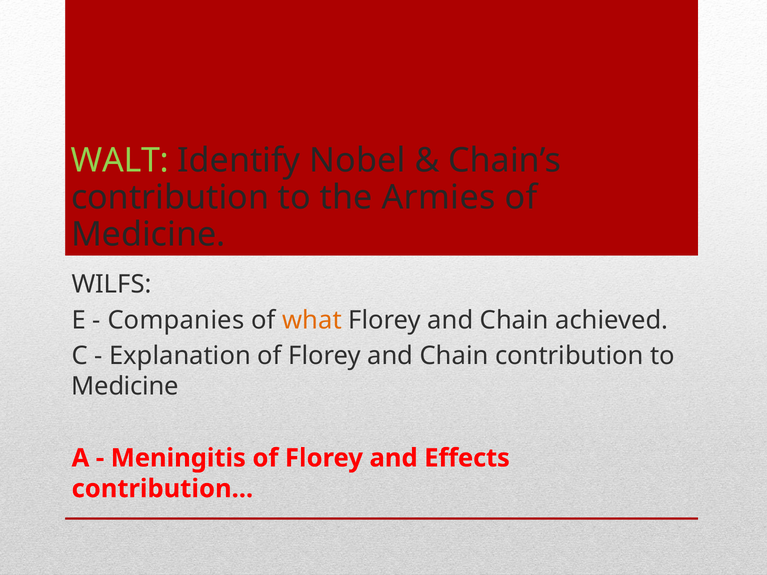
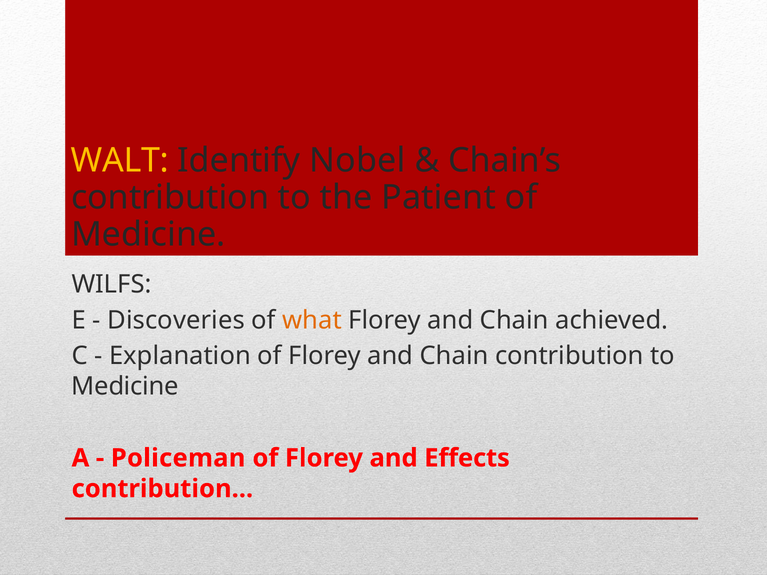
WALT colour: light green -> yellow
Armies: Armies -> Patient
Companies: Companies -> Discoveries
Meningitis: Meningitis -> Policeman
